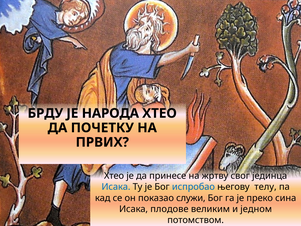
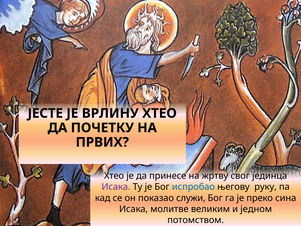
БРДУ: БРДУ -> ЈЕСТЕ
НАРОДА: НАРОДА -> ВРЛИНУ
Исака at (116, 187) colour: blue -> purple
телу: телу -> руку
плодове: плодове -> молитве
